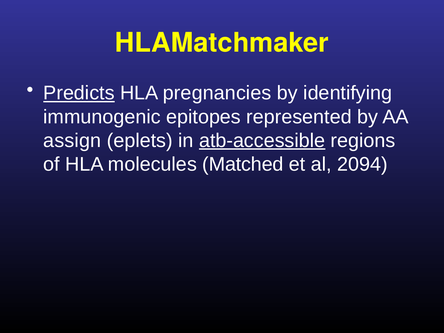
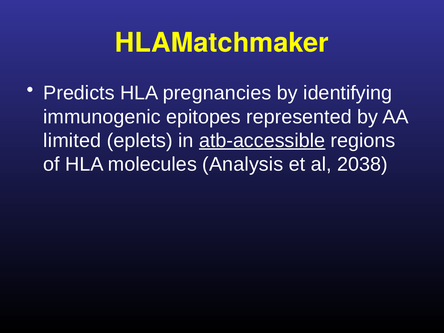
Predicts underline: present -> none
assign: assign -> limited
Matched: Matched -> Analysis
2094: 2094 -> 2038
